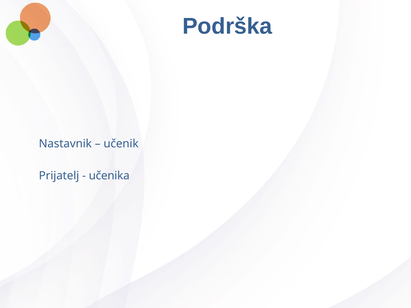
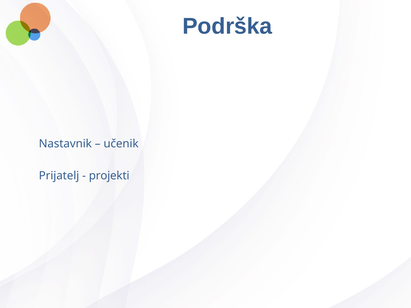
učenika: učenika -> projekti
